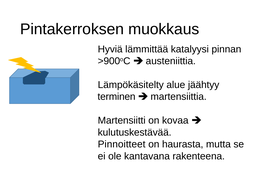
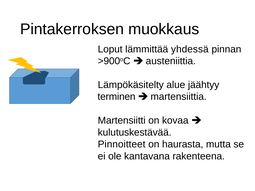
Hyviä: Hyviä -> Loput
katalyysi: katalyysi -> yhdessä
